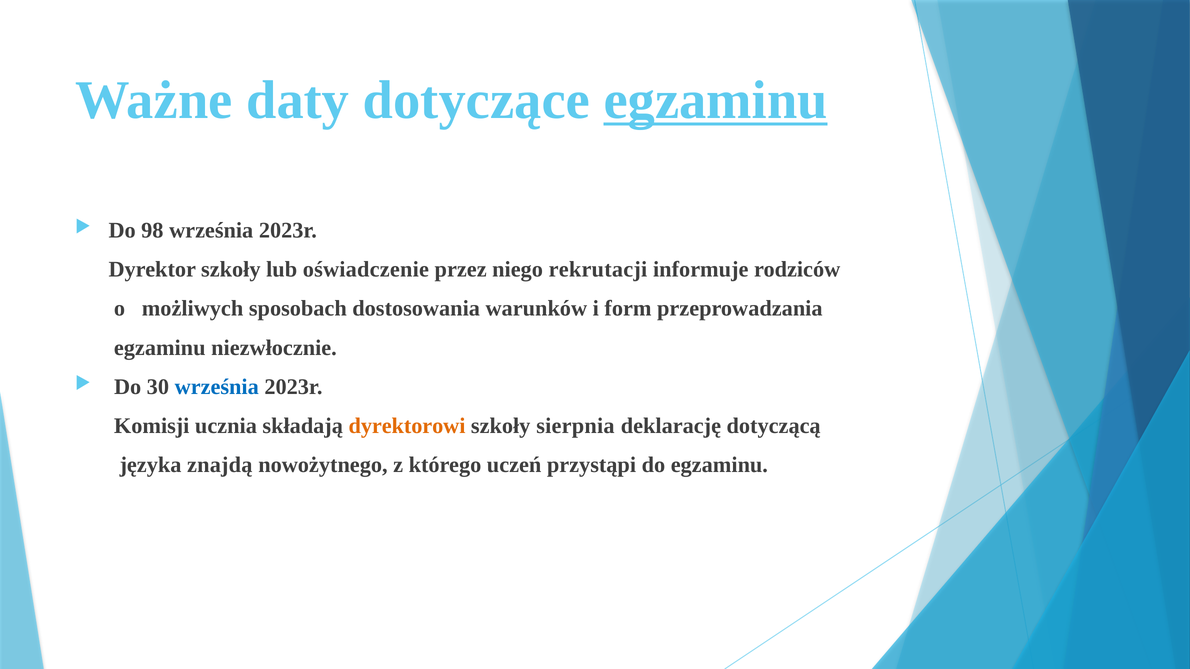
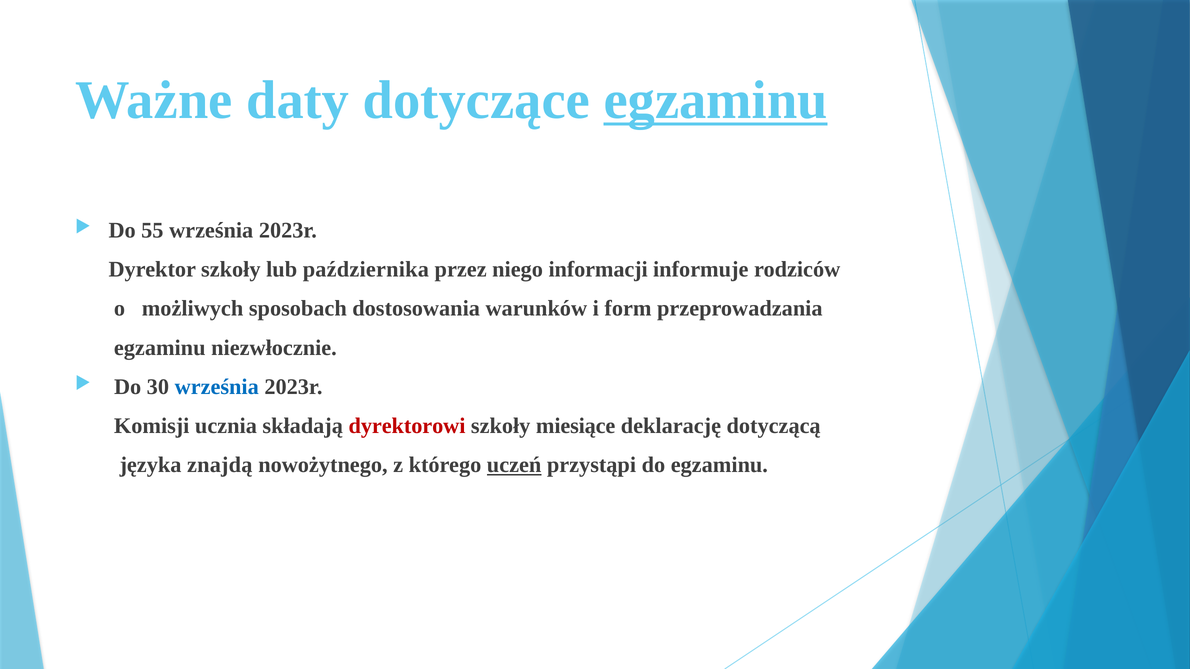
98: 98 -> 55
oświadczenie: oświadczenie -> października
rekrutacji: rekrutacji -> informacji
dyrektorowi colour: orange -> red
sierpnia: sierpnia -> miesiące
uczeń underline: none -> present
